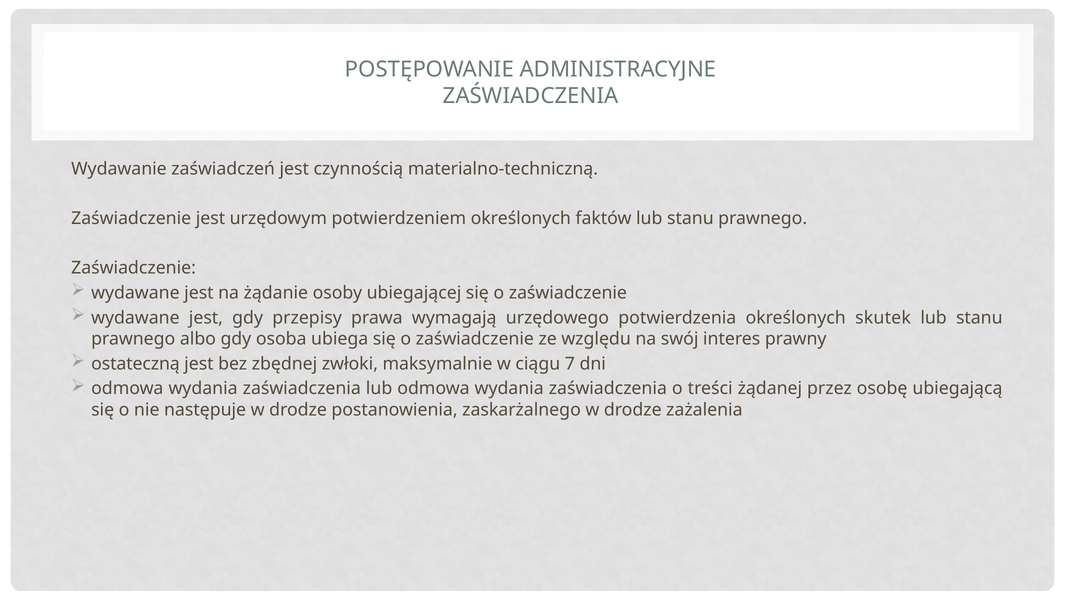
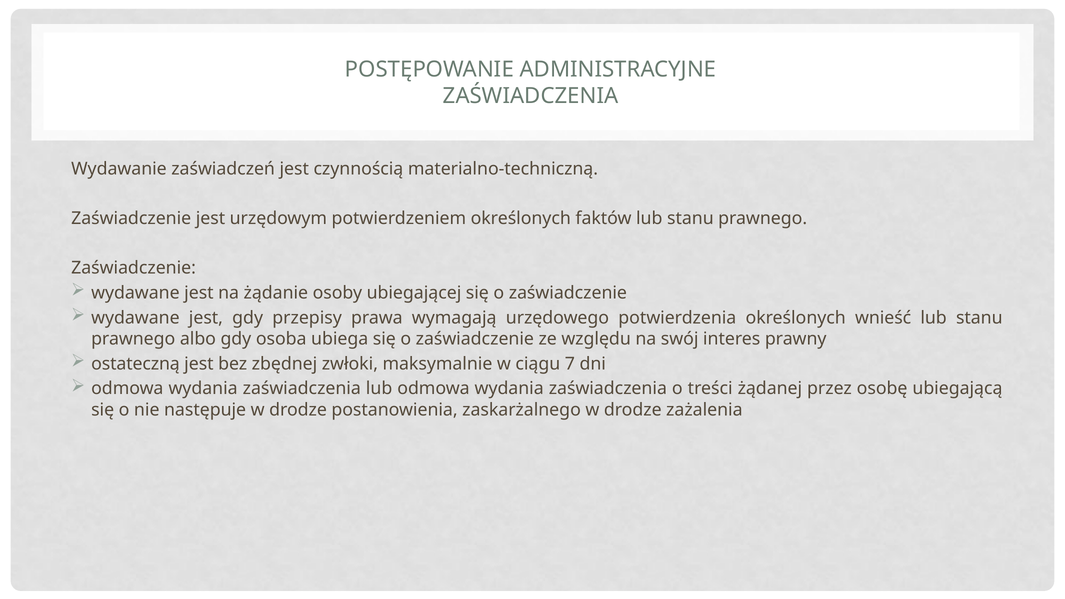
skutek: skutek -> wnieść
